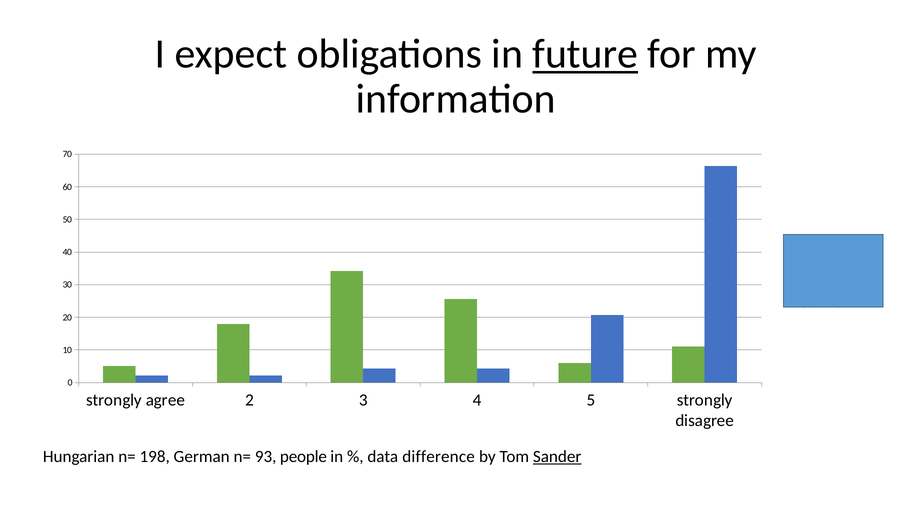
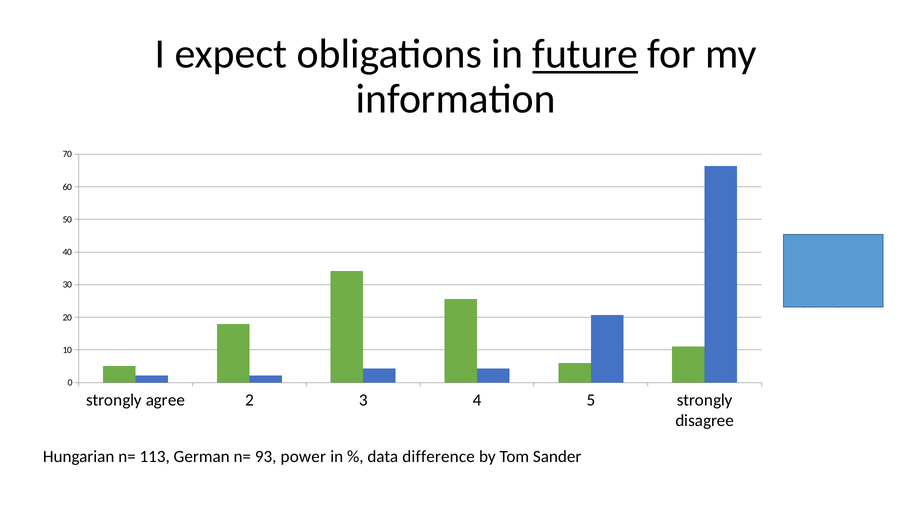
198: 198 -> 113
people: people -> power
Sander underline: present -> none
